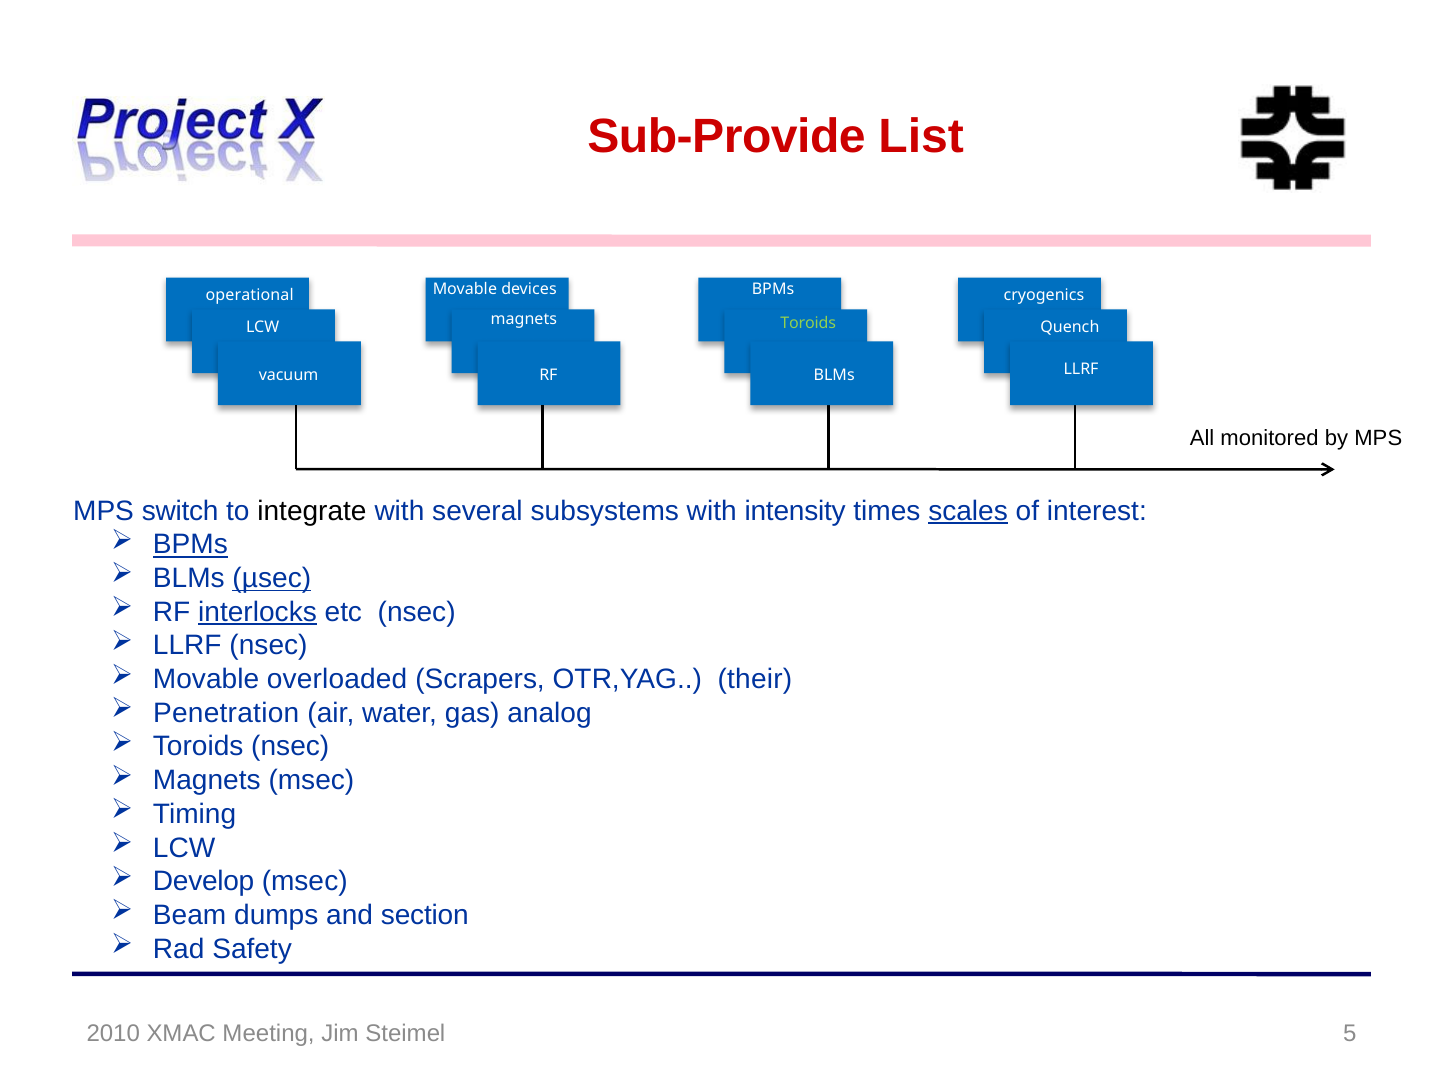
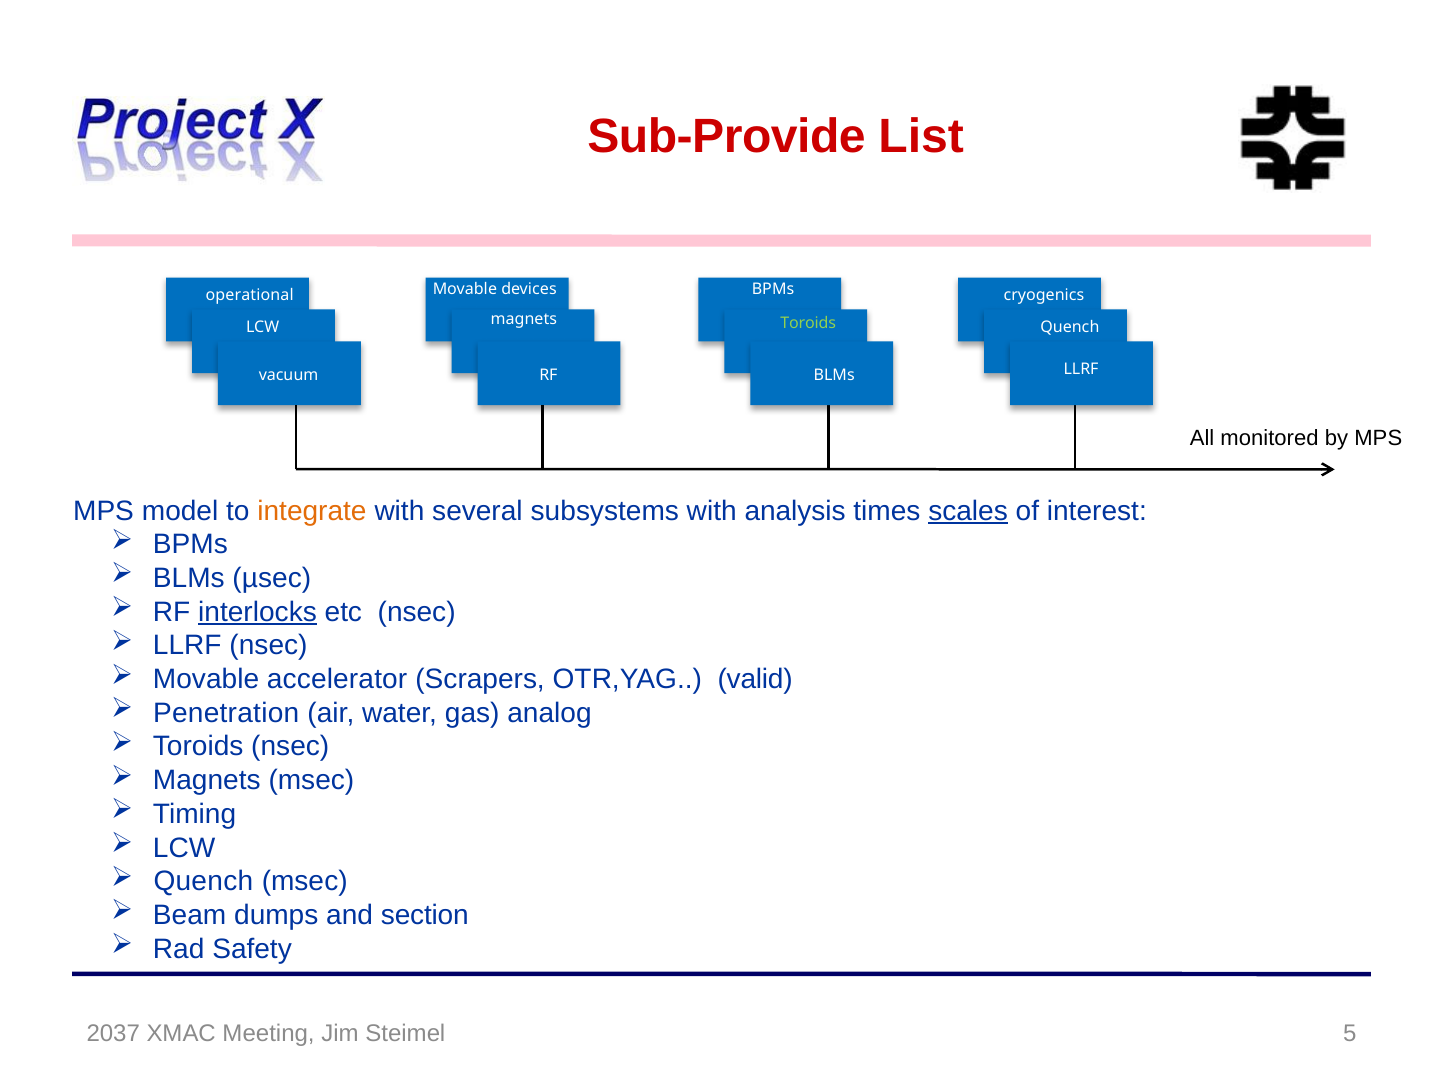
switch: switch -> model
integrate colour: black -> orange
intensity: intensity -> analysis
BPMs at (190, 545) underline: present -> none
µsec underline: present -> none
overloaded: overloaded -> accelerator
their: their -> valid
Develop at (204, 882): Develop -> Quench
2010: 2010 -> 2037
